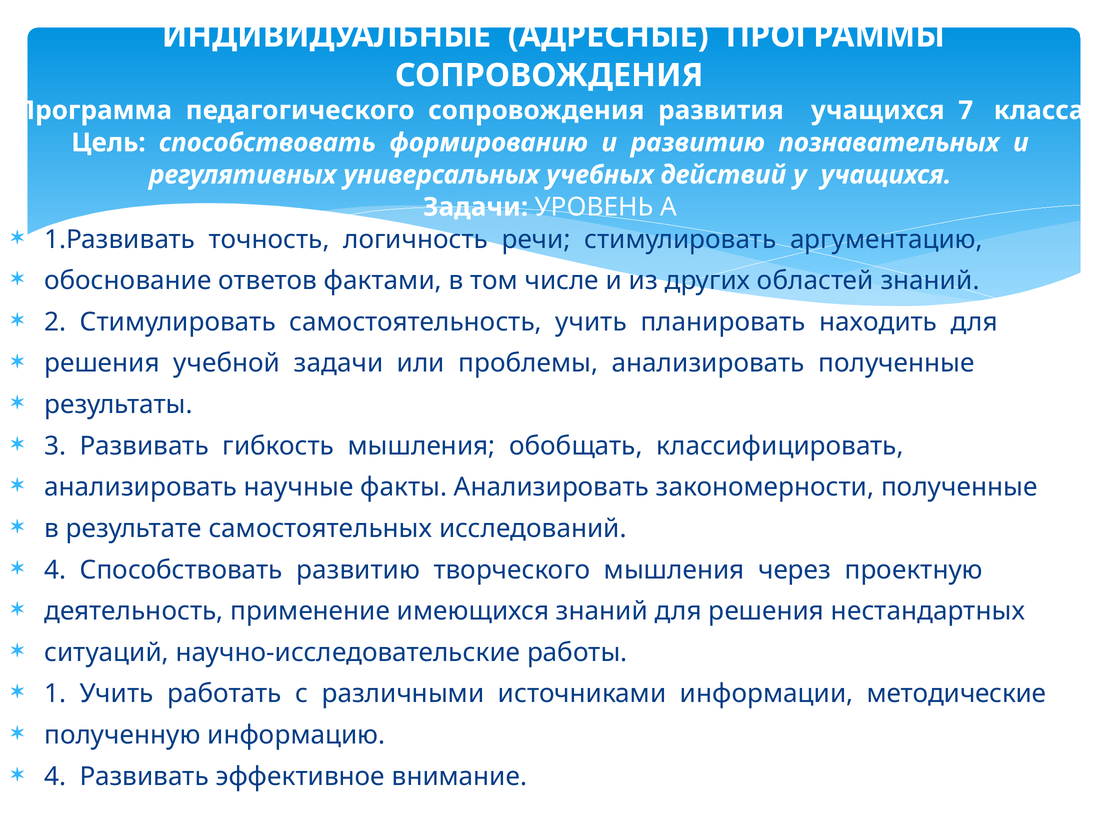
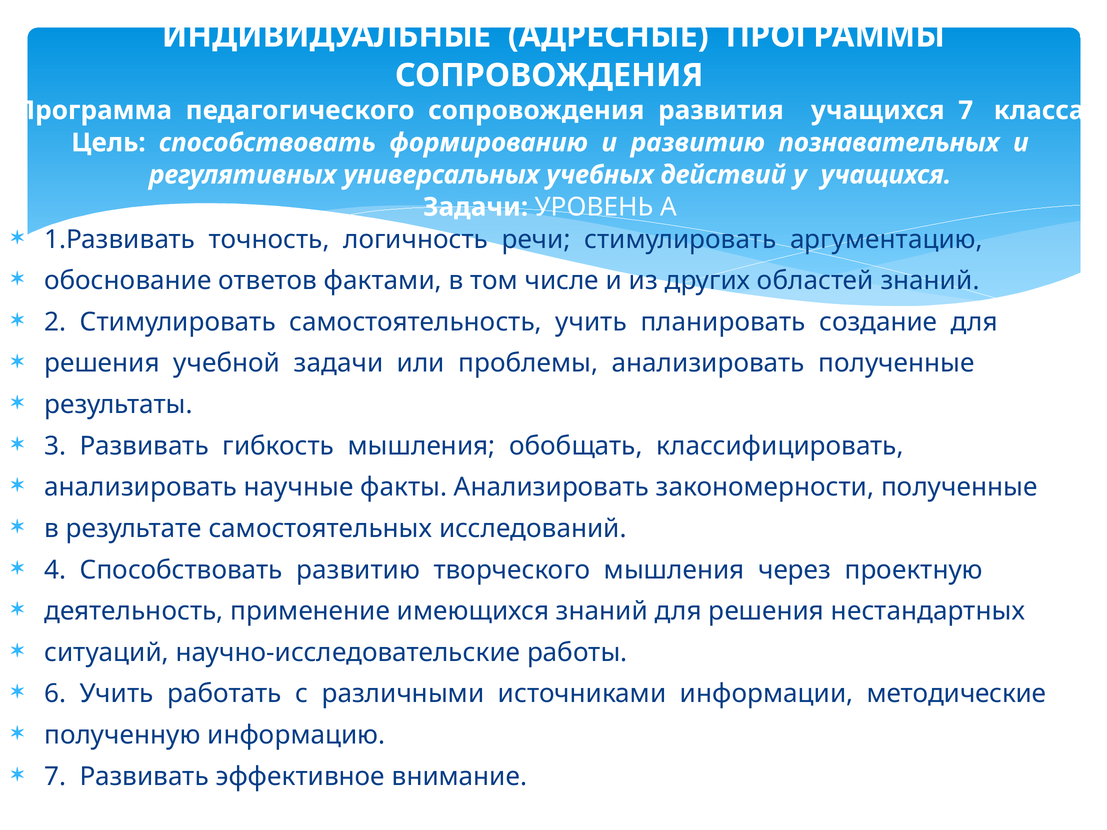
находить: находить -> создание
1: 1 -> 6
4 at (55, 777): 4 -> 7
